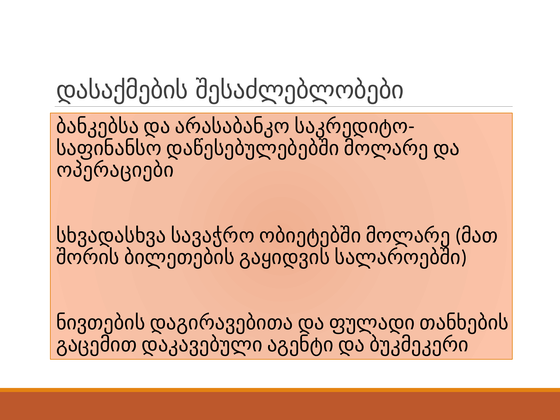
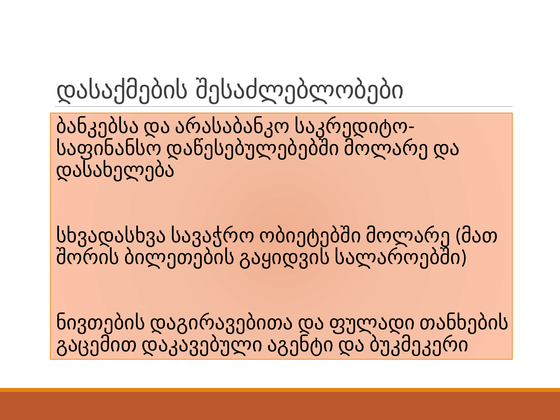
ოპერაციები: ოპერაციები -> დასახელება
